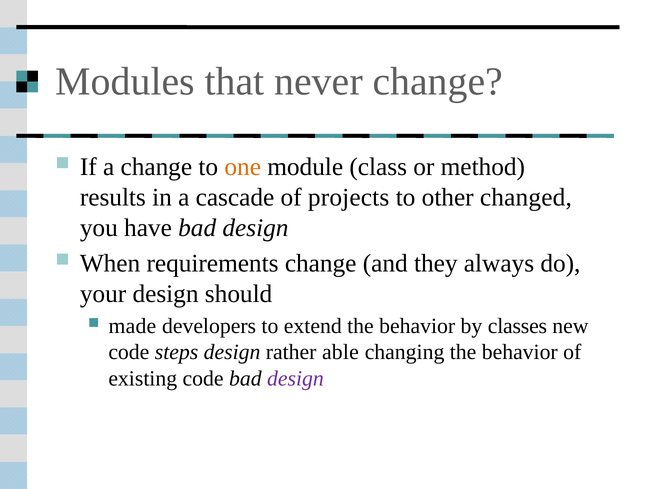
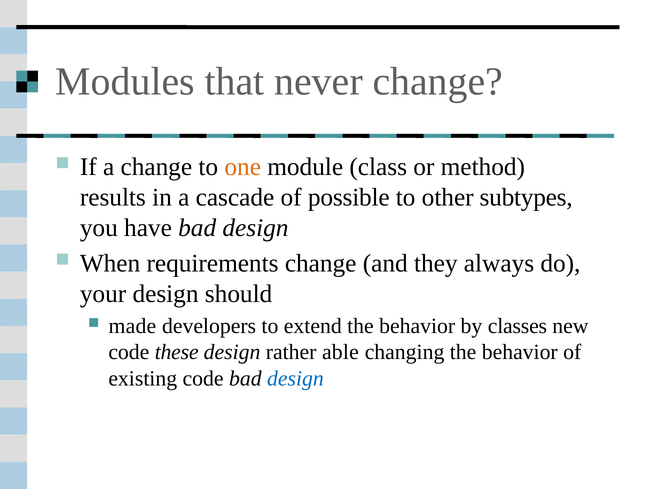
projects: projects -> possible
changed: changed -> subtypes
steps: steps -> these
design at (295, 378) colour: purple -> blue
